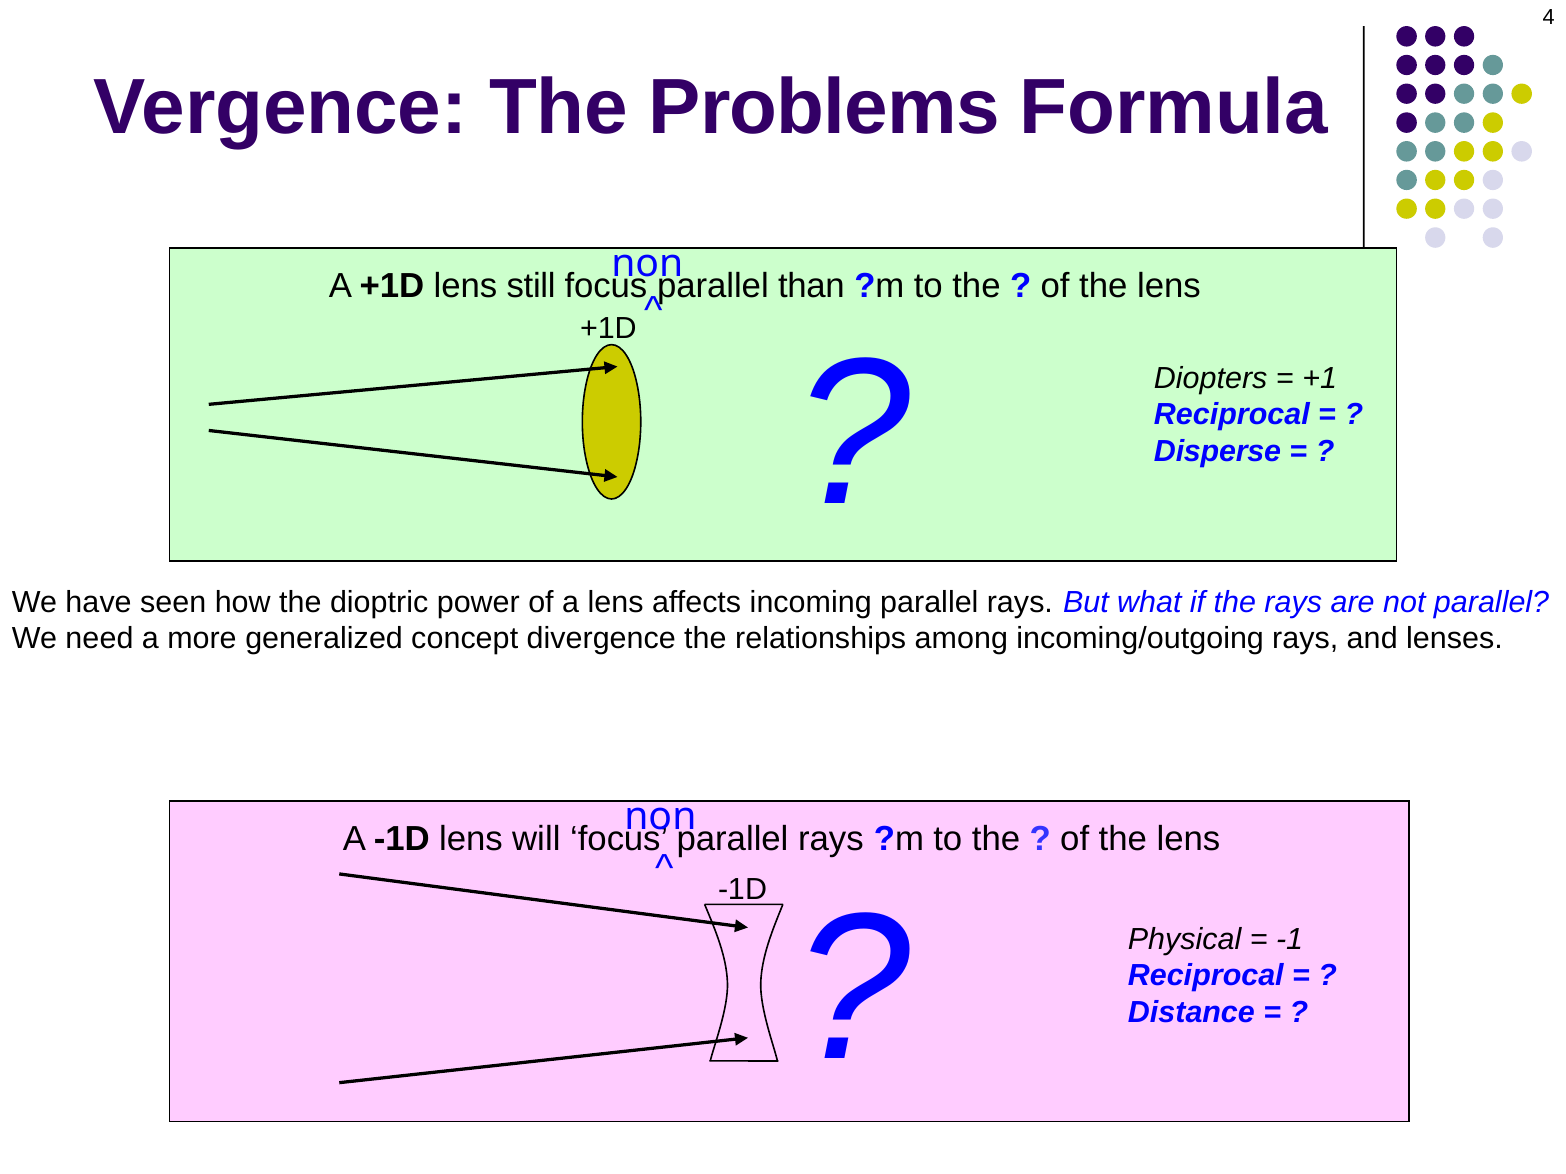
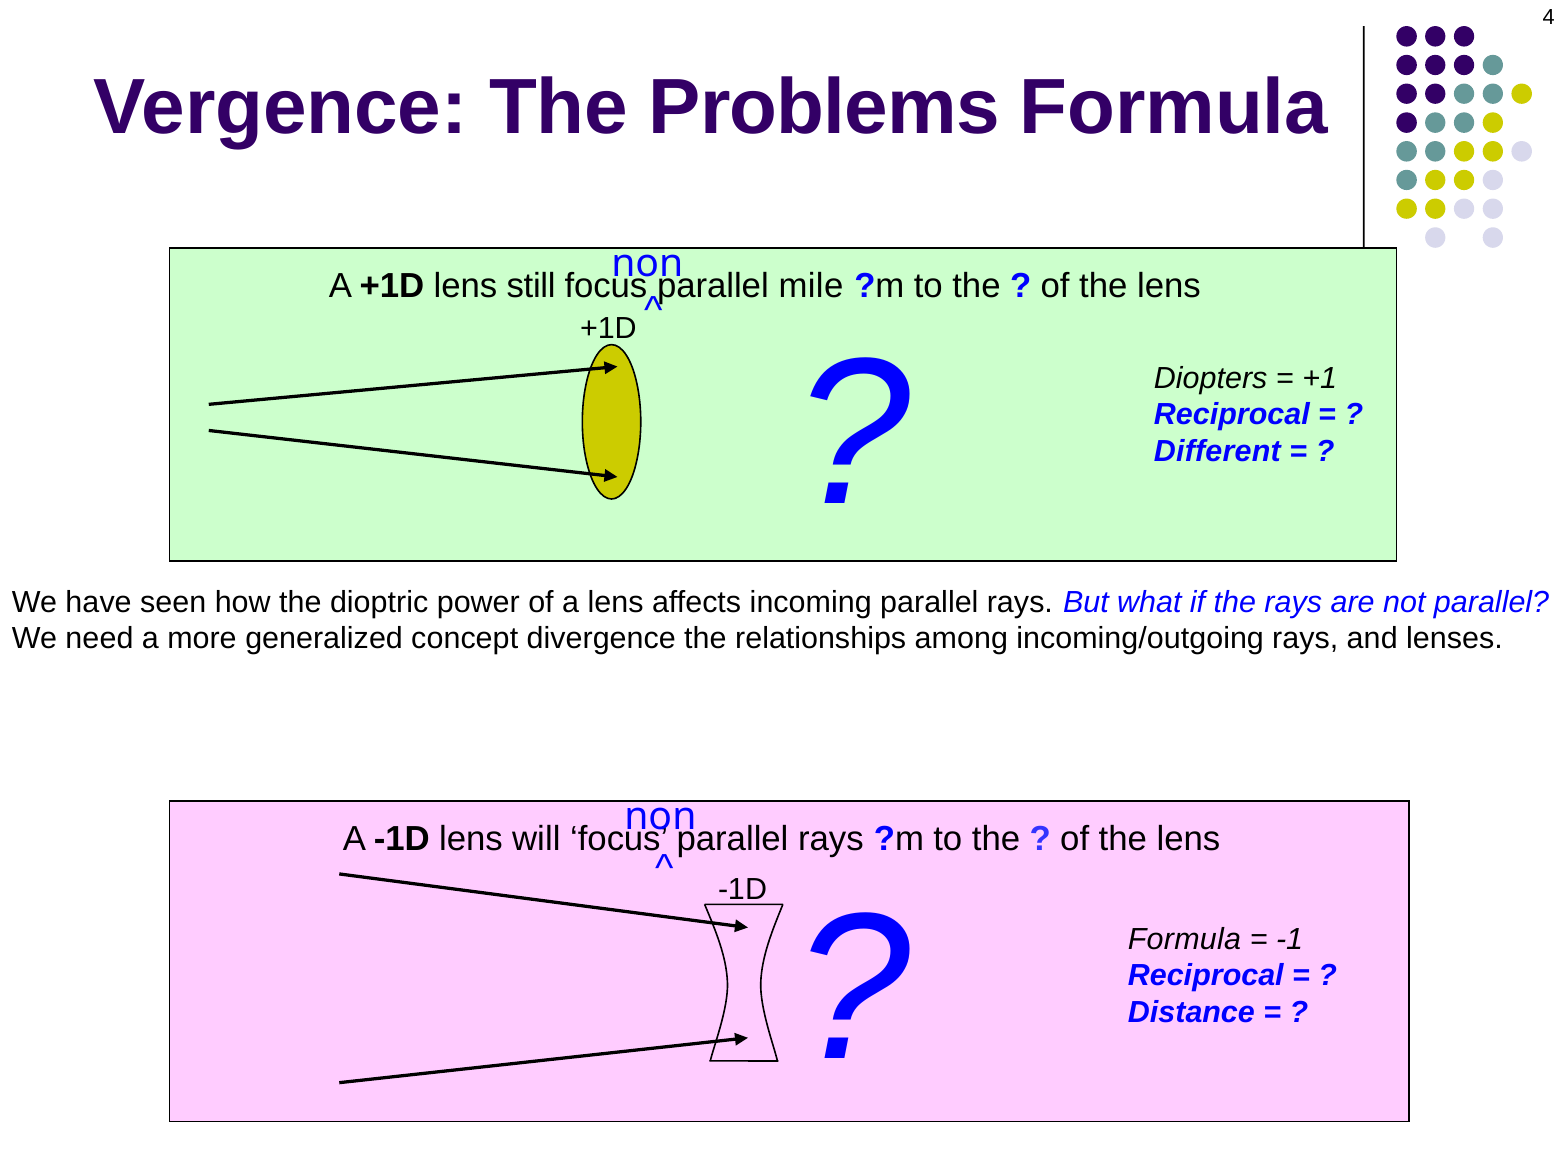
than: than -> mile
Disperse: Disperse -> Different
Physical at (1185, 940): Physical -> Formula
